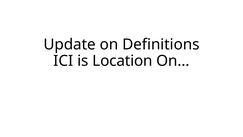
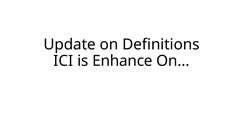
Location: Location -> Enhance
